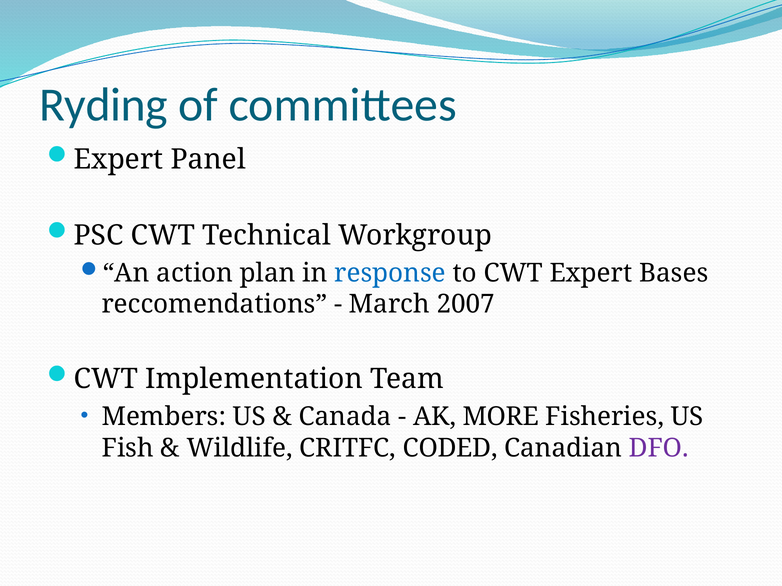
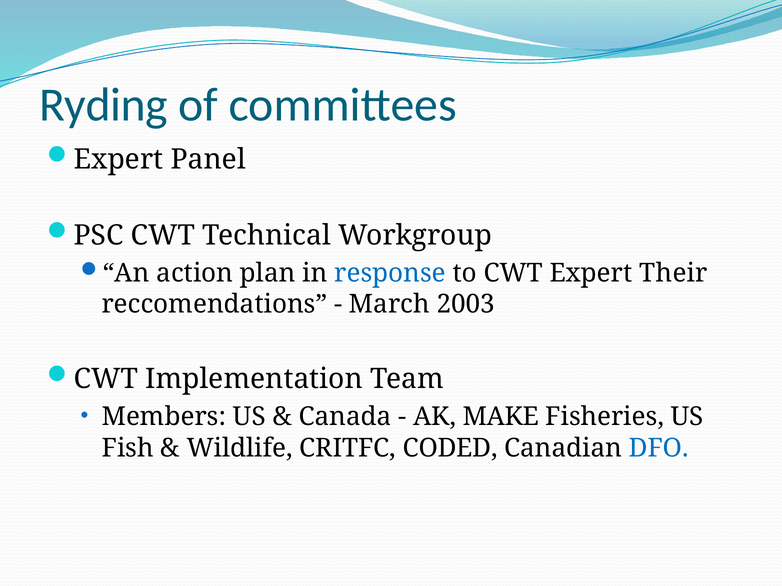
Bases: Bases -> Their
2007: 2007 -> 2003
MORE: MORE -> MAKE
DFO colour: purple -> blue
